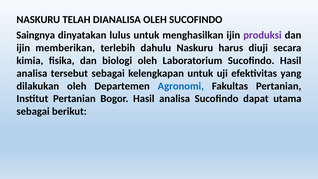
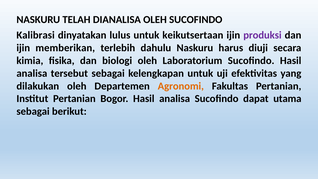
Saingnya: Saingnya -> Kalibrasi
menghasilkan: menghasilkan -> keikutsertaan
Agronomi colour: blue -> orange
